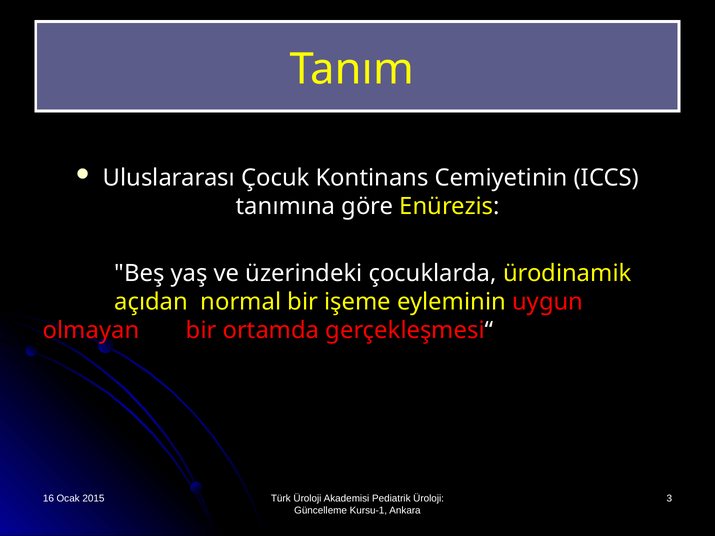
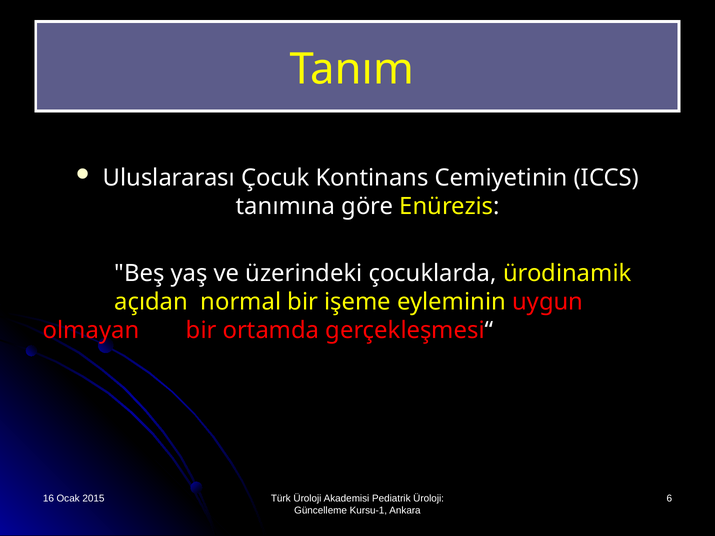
3: 3 -> 6
